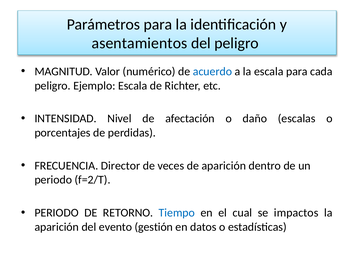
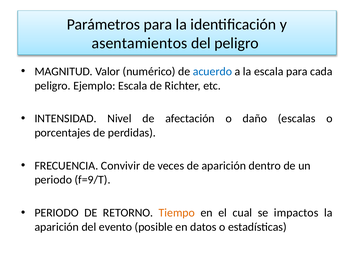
Director: Director -> Convivir
f=2/T: f=2/T -> f=9/T
Tiempo colour: blue -> orange
gestión: gestión -> posible
